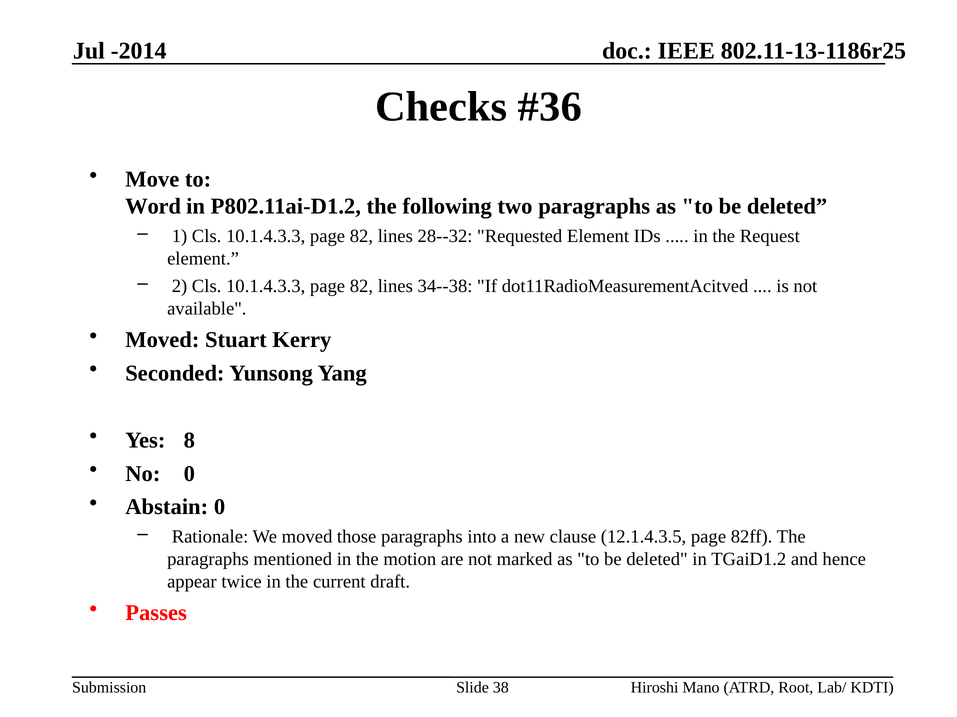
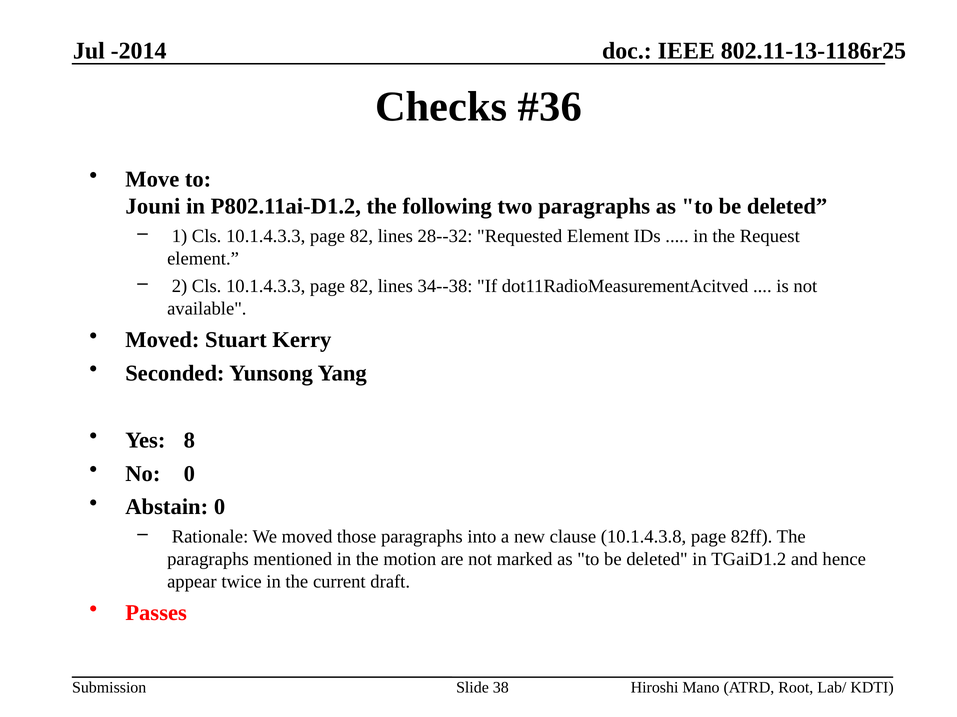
Word: Word -> Jouni
12.1.4.3.5: 12.1.4.3.5 -> 10.1.4.3.8
